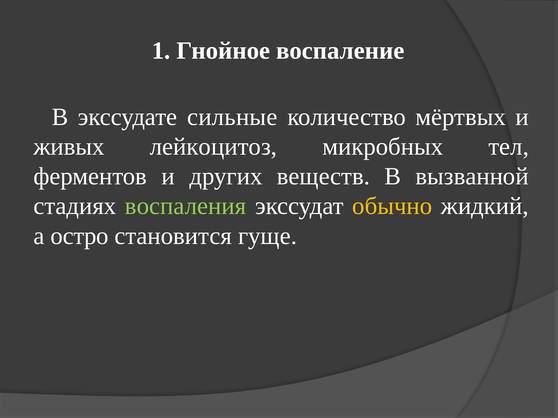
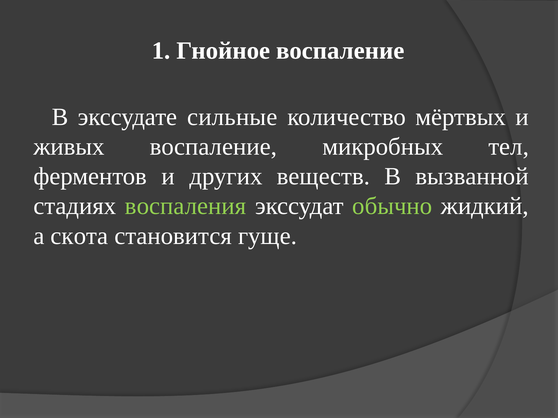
живых лейкоцитоз: лейкоцитоз -> воспаление
обычно colour: yellow -> light green
остро: остро -> скота
